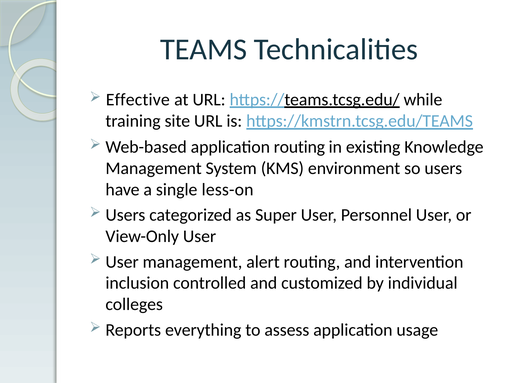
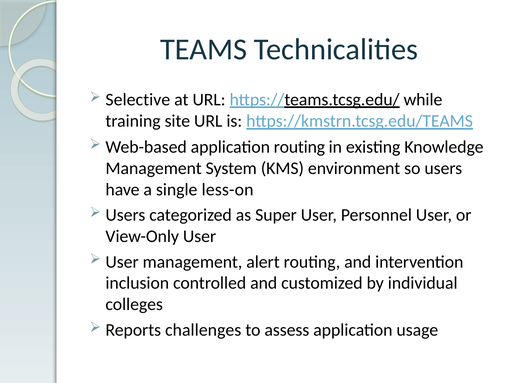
Effective: Effective -> Selective
everything: everything -> challenges
